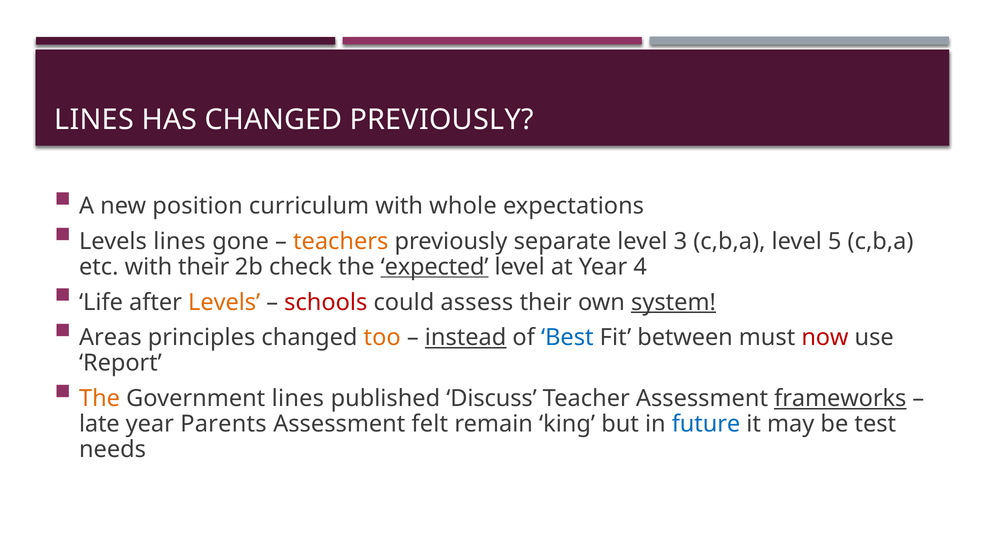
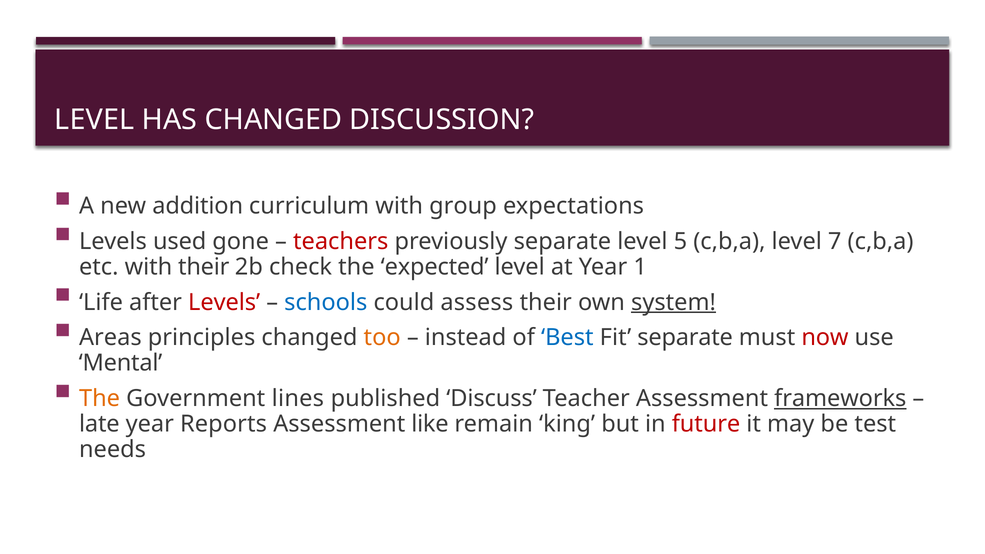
LINES at (94, 120): LINES -> LEVEL
CHANGED PREVIOUSLY: PREVIOUSLY -> DISCUSSION
position: position -> addition
whole: whole -> group
Levels lines: lines -> used
teachers colour: orange -> red
3: 3 -> 5
5: 5 -> 7
expected underline: present -> none
4: 4 -> 1
Levels at (224, 302) colour: orange -> red
schools colour: red -> blue
instead underline: present -> none
Fit between: between -> separate
Report: Report -> Mental
Parents: Parents -> Reports
felt: felt -> like
future colour: blue -> red
